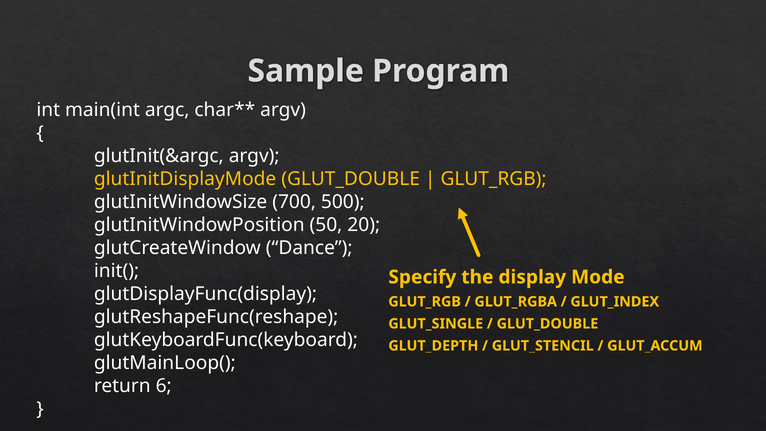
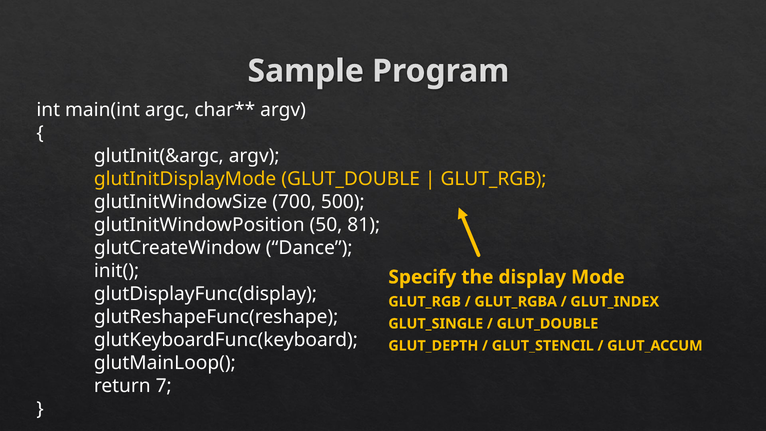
20: 20 -> 81
6: 6 -> 7
